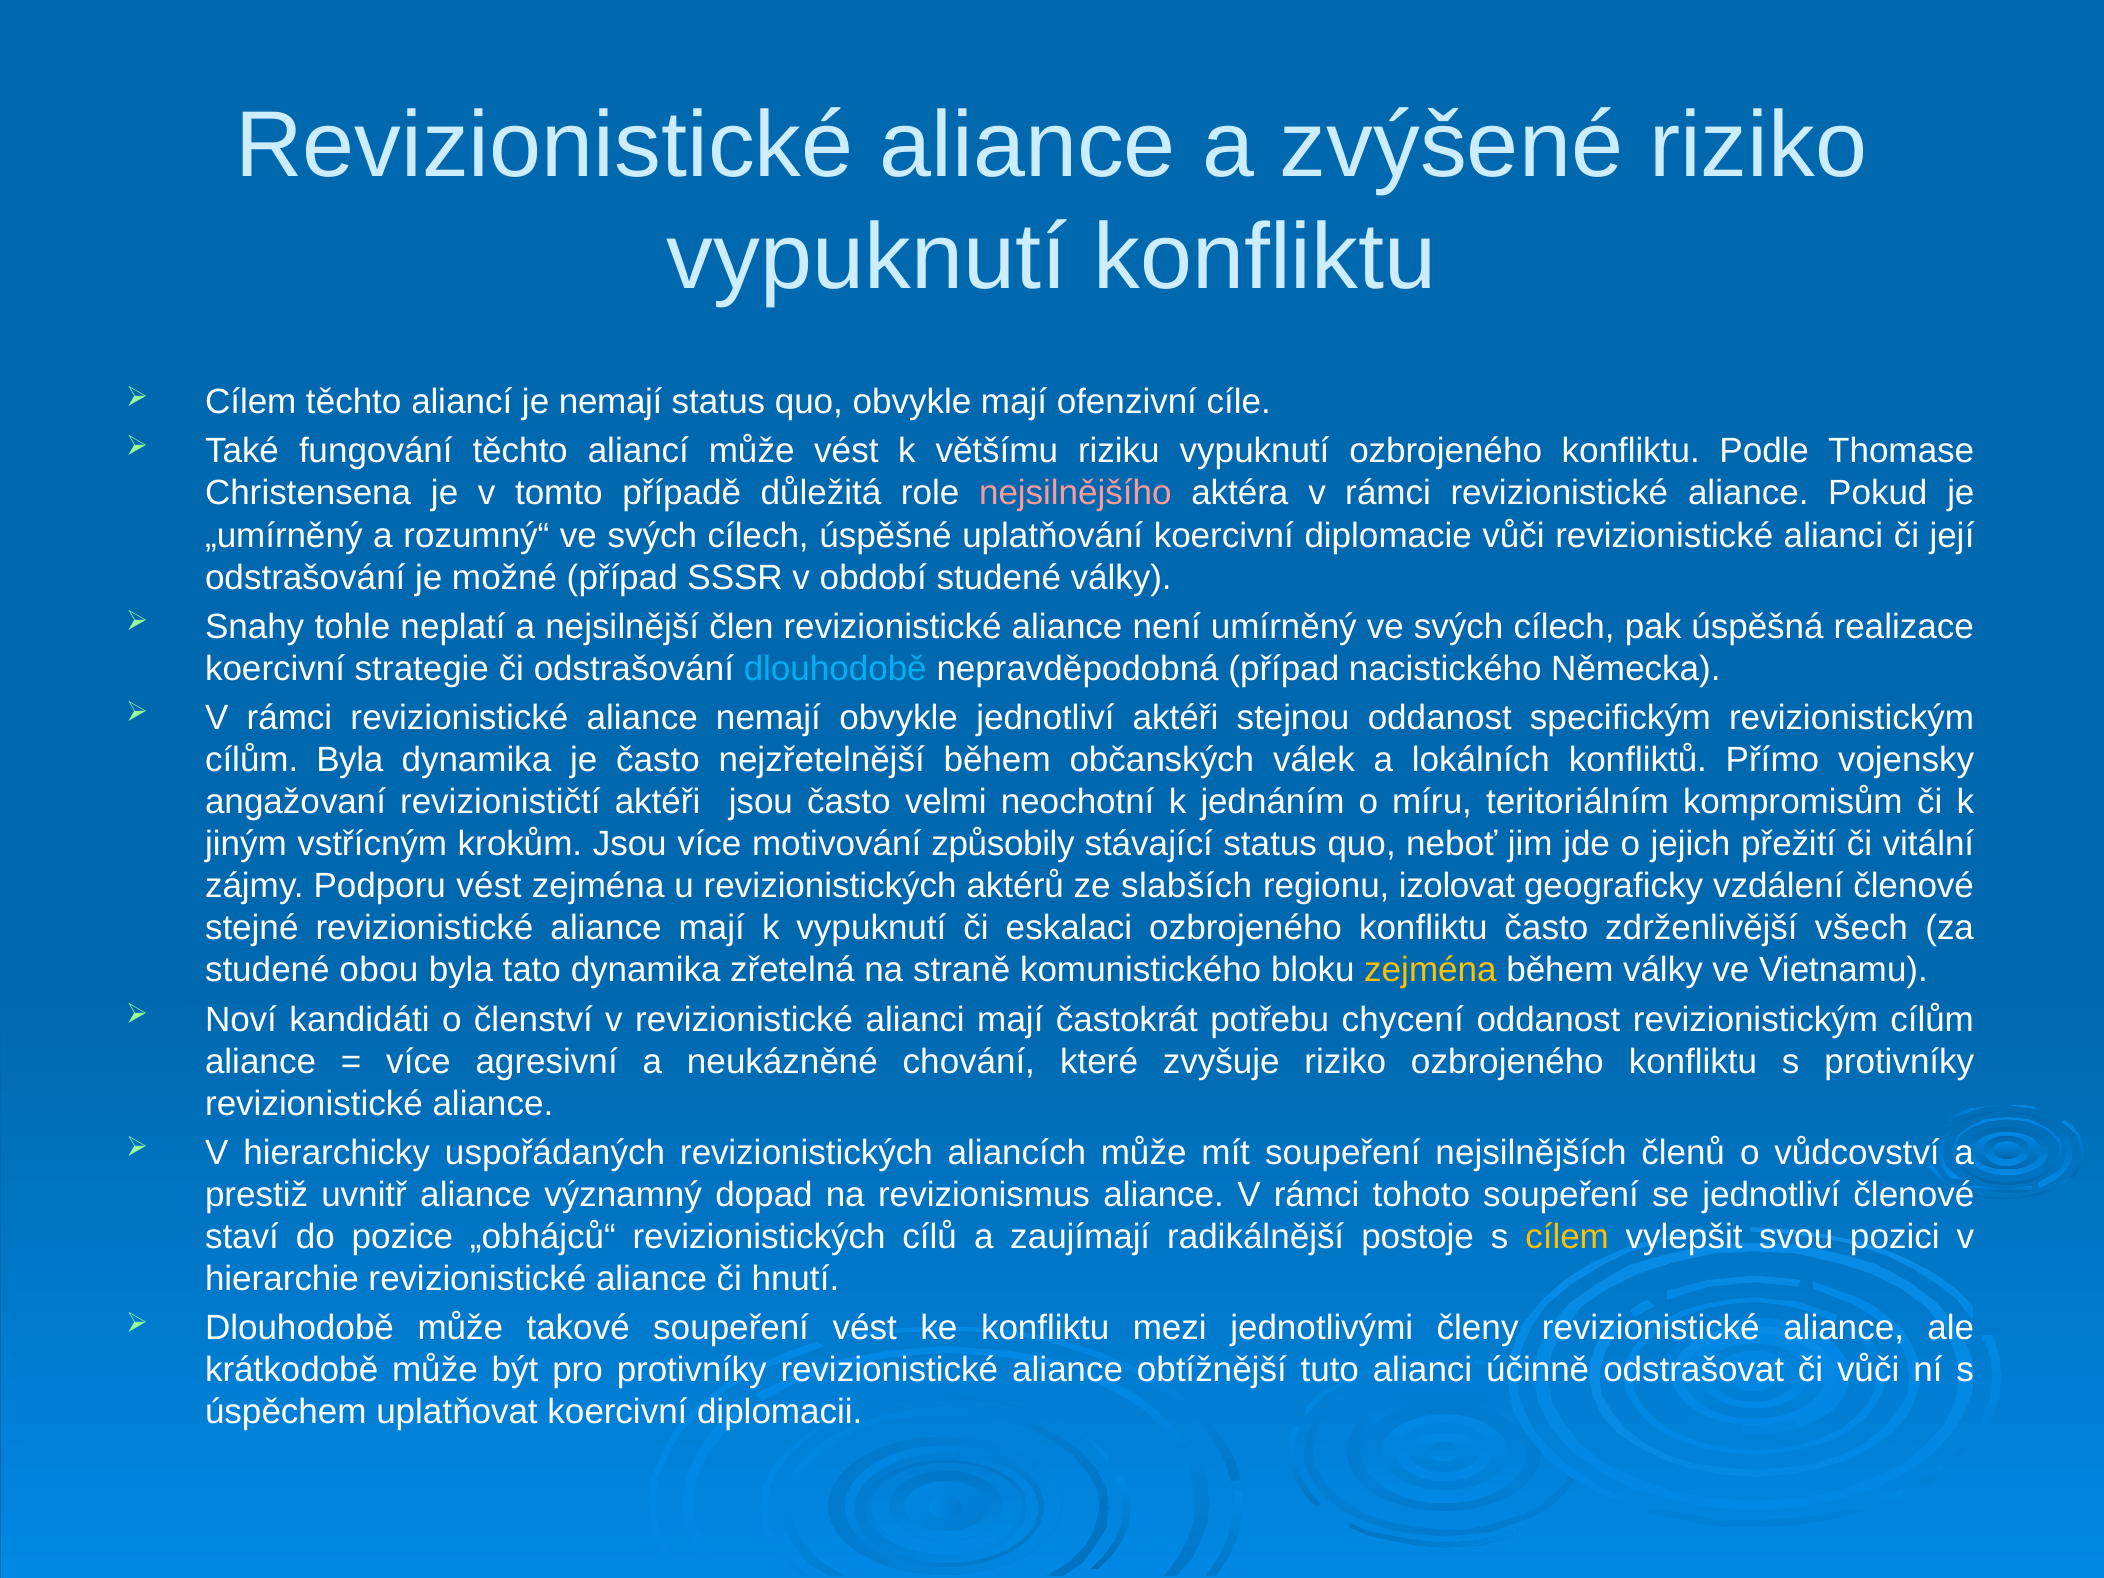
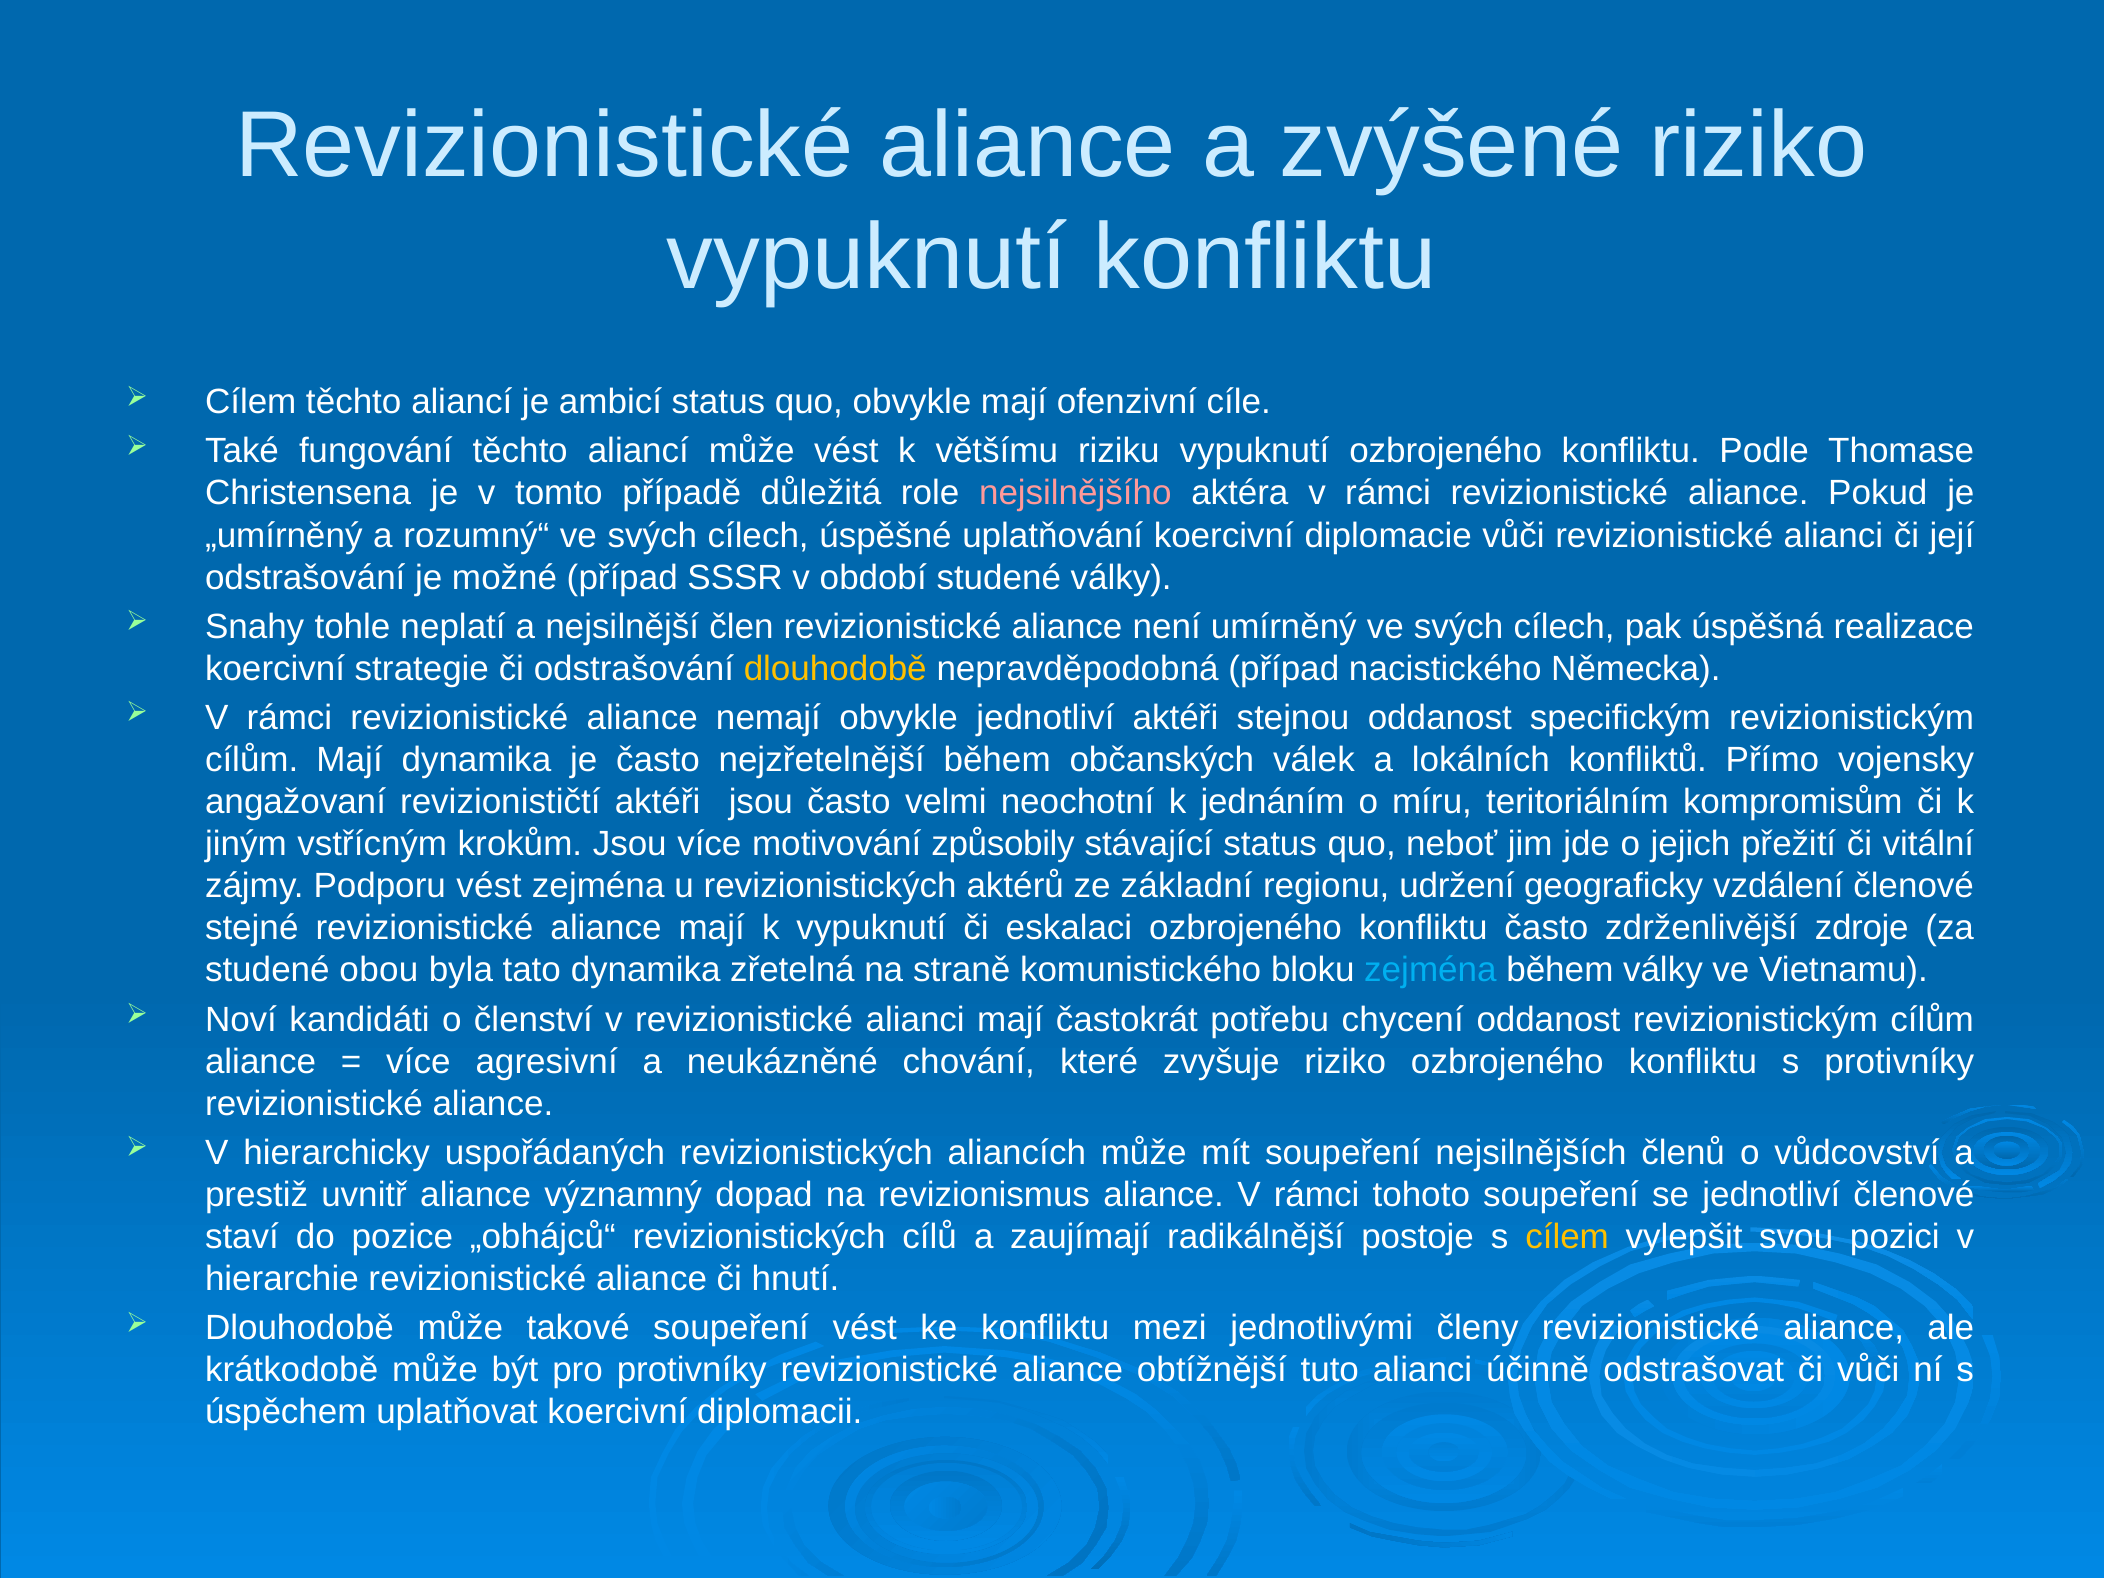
je nemají: nemají -> ambicí
dlouhodobě at (835, 669) colour: light blue -> yellow
cílům Byla: Byla -> Mají
slabších: slabších -> základní
izolovat: izolovat -> udržení
všech: všech -> zdroje
zejména at (1430, 970) colour: yellow -> light blue
